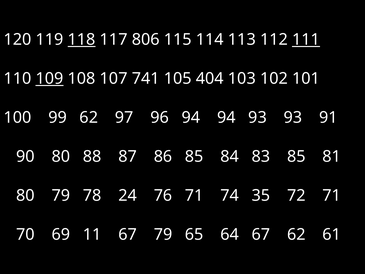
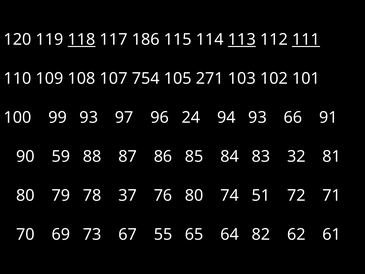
806: 806 -> 186
113 underline: none -> present
109 underline: present -> none
741: 741 -> 754
404: 404 -> 271
99 62: 62 -> 93
96 94: 94 -> 24
93 93: 93 -> 66
90 80: 80 -> 59
83 85: 85 -> 32
24: 24 -> 37
76 71: 71 -> 80
35: 35 -> 51
11: 11 -> 73
67 79: 79 -> 55
64 67: 67 -> 82
